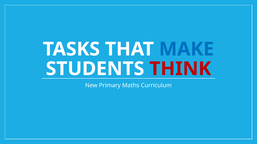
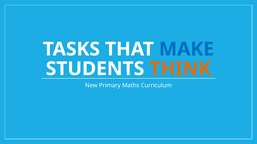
THINK colour: red -> orange
